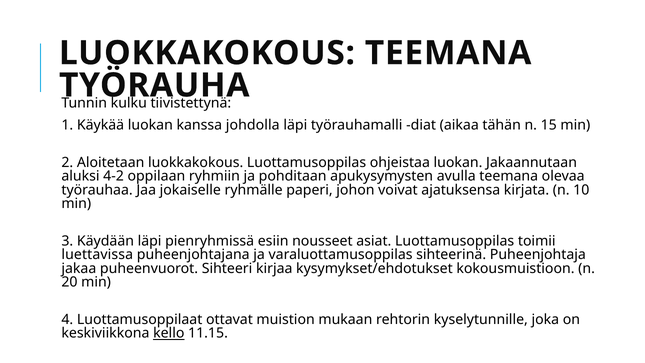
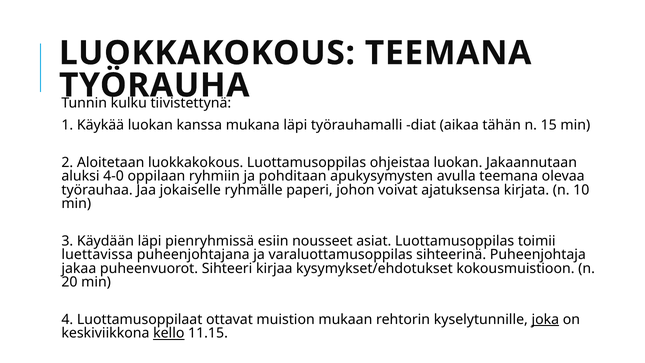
johdolla: johdolla -> mukana
4-2: 4-2 -> 4-0
joka underline: none -> present
